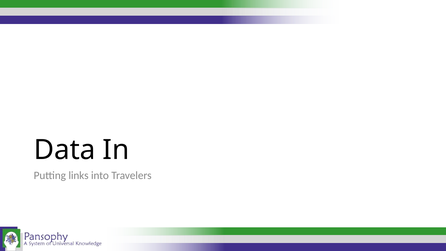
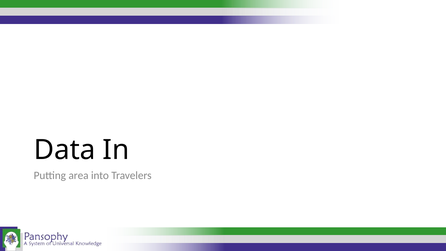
links: links -> area
